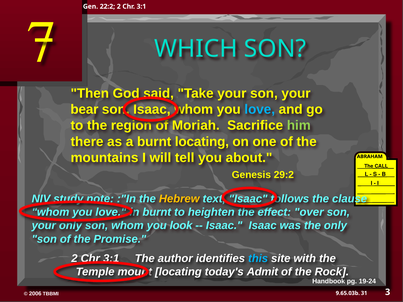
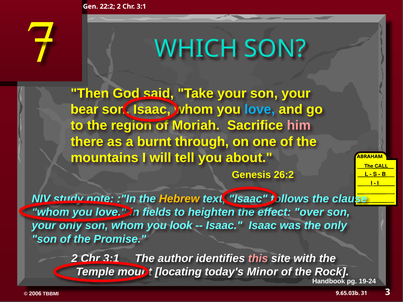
him colour: light green -> pink
burnt locating: locating -> through
29:2: 29:2 -> 26:2
burnt at (157, 212): burnt -> fields
this colour: light blue -> pink
Admit: Admit -> Minor
